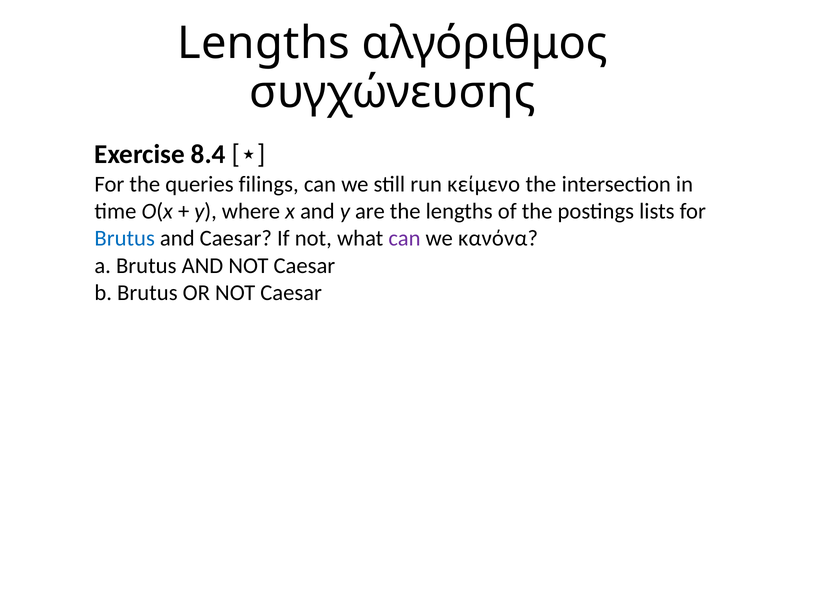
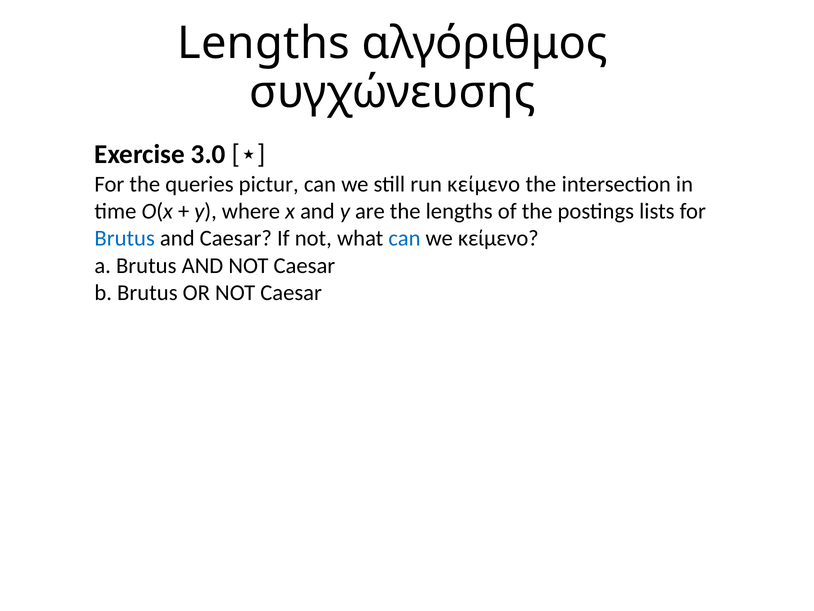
8.4: 8.4 -> 3.0
filings: filings -> pictur
can at (404, 238) colour: purple -> blue
we κανόνα: κανόνα -> κείμενο
